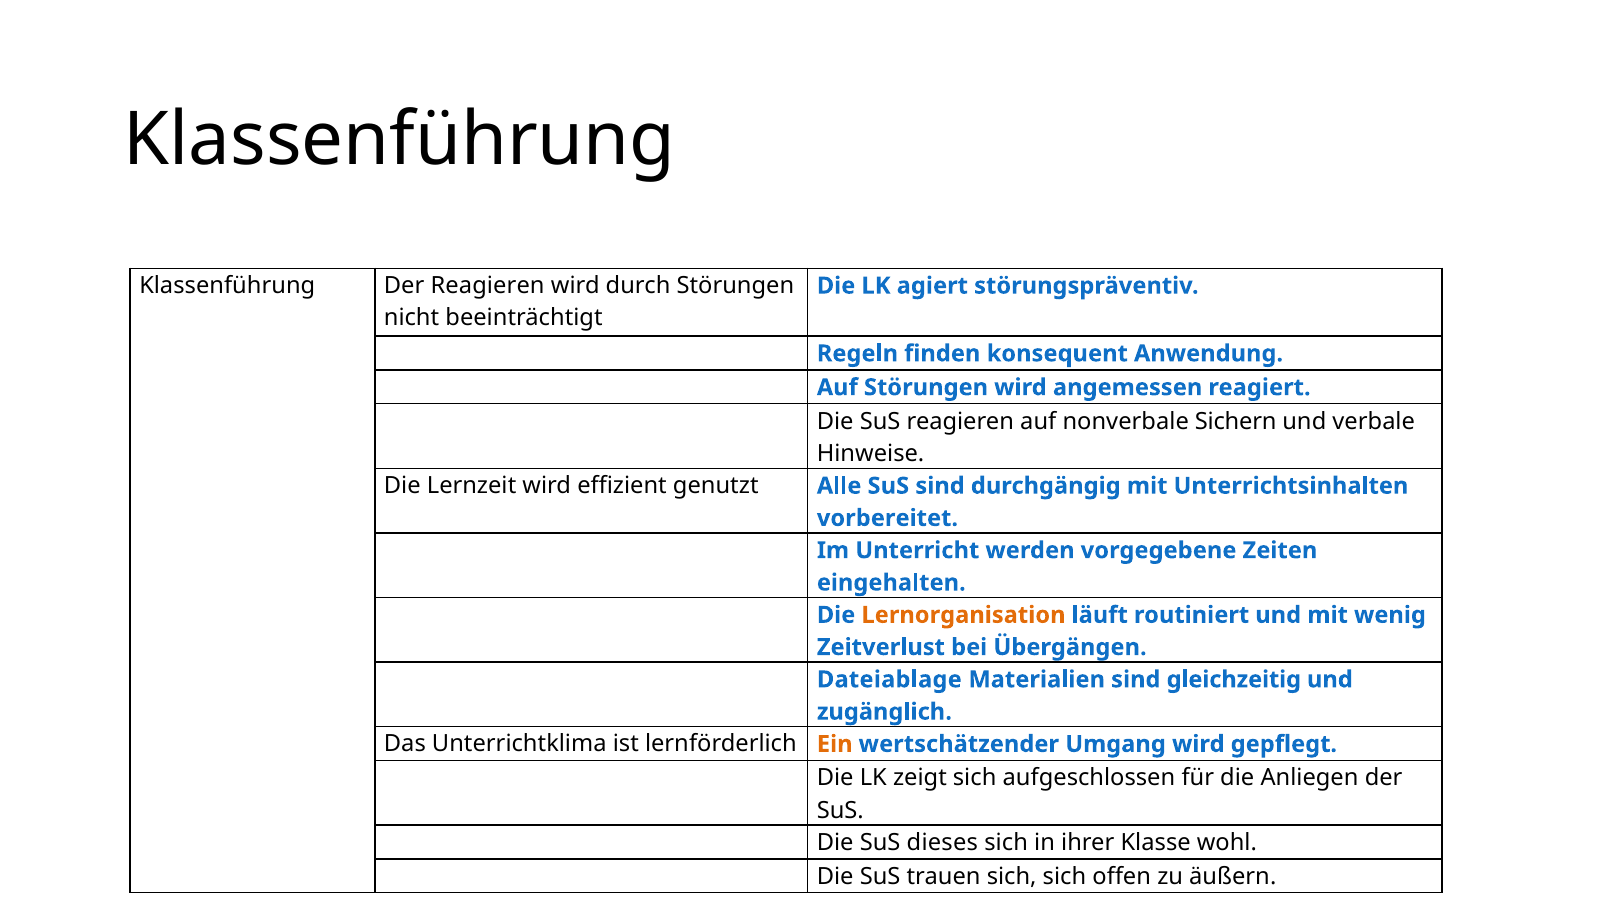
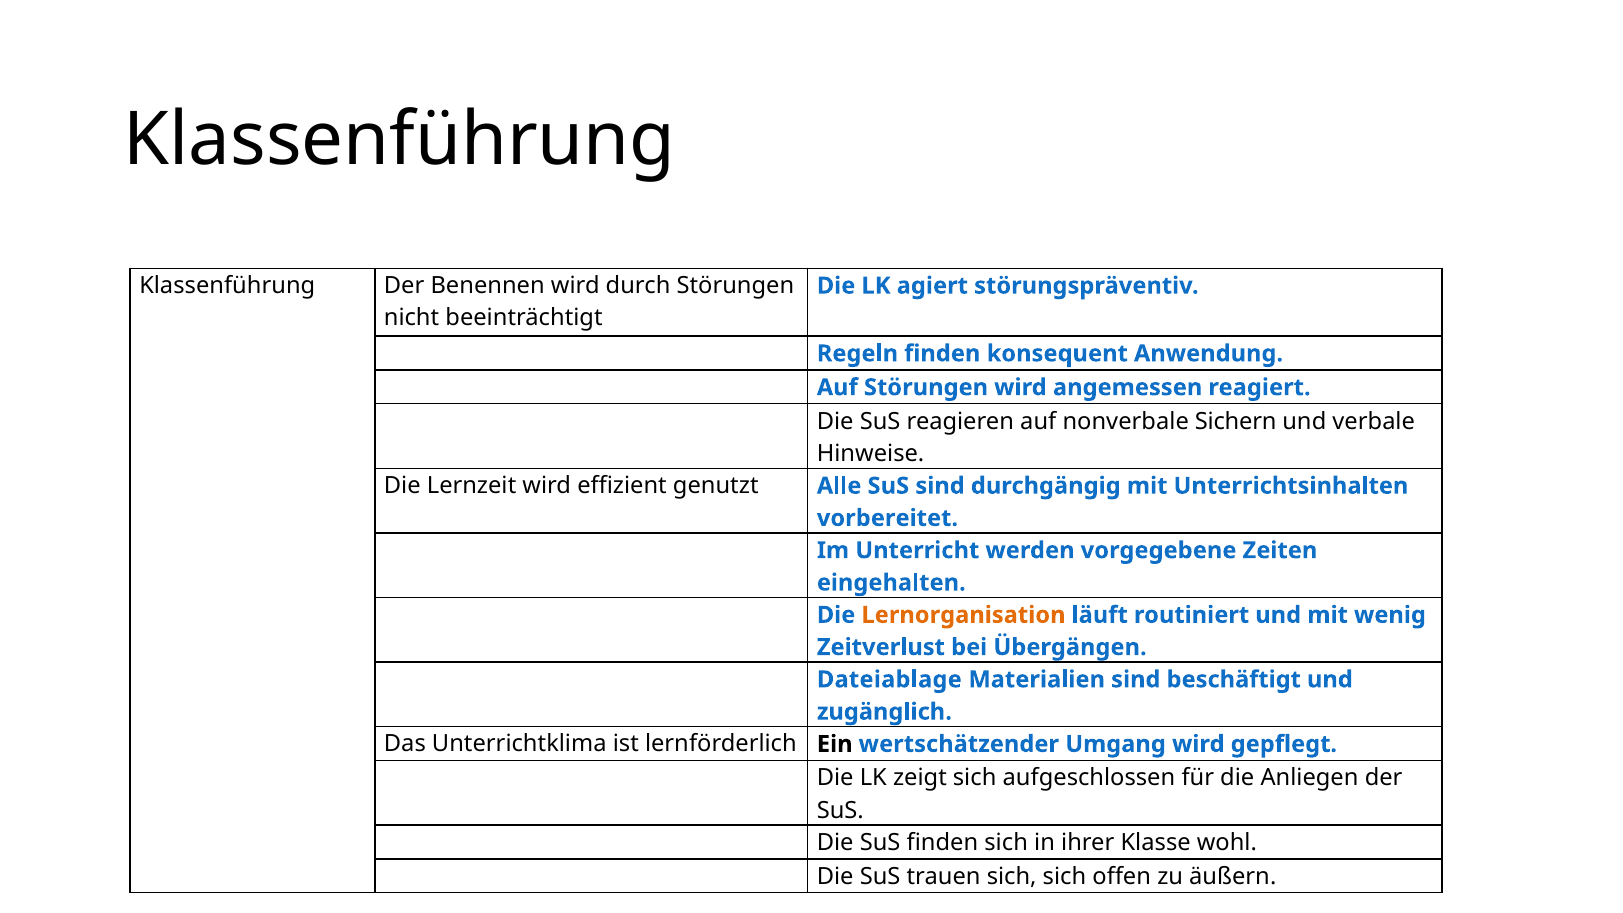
Der Reagieren: Reagieren -> Benennen
gleichzeitig: gleichzeitig -> beschäftigt
Ein colour: orange -> black
SuS dieses: dieses -> finden
